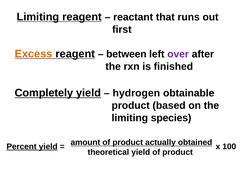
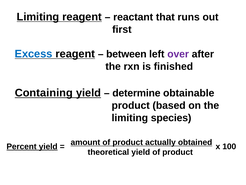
Excess colour: orange -> blue
Completely: Completely -> Containing
hydrogen: hydrogen -> determine
